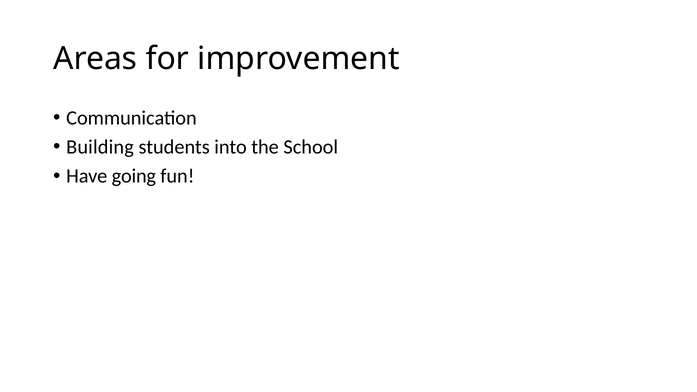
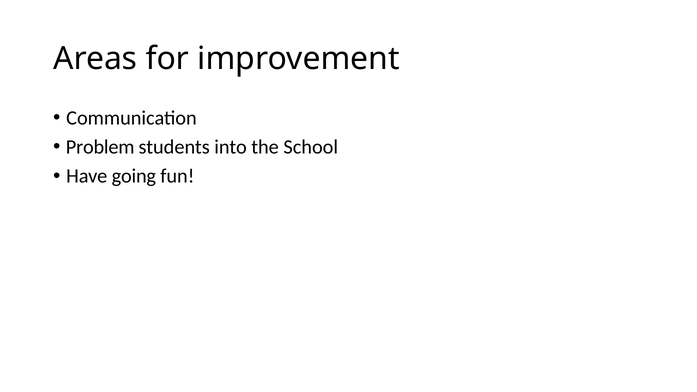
Building: Building -> Problem
